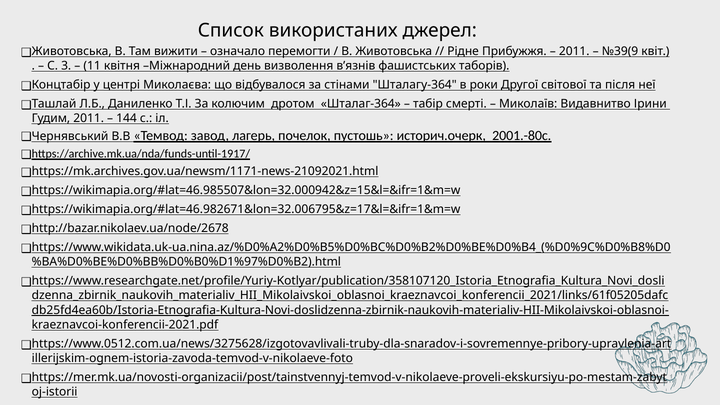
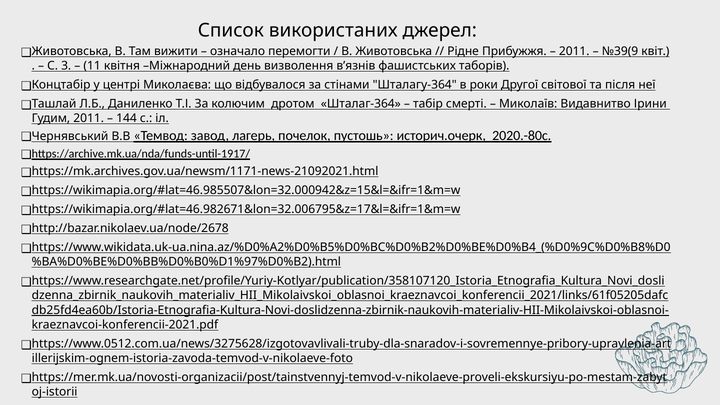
2001.-80с: 2001.-80с -> 2020.-80с
